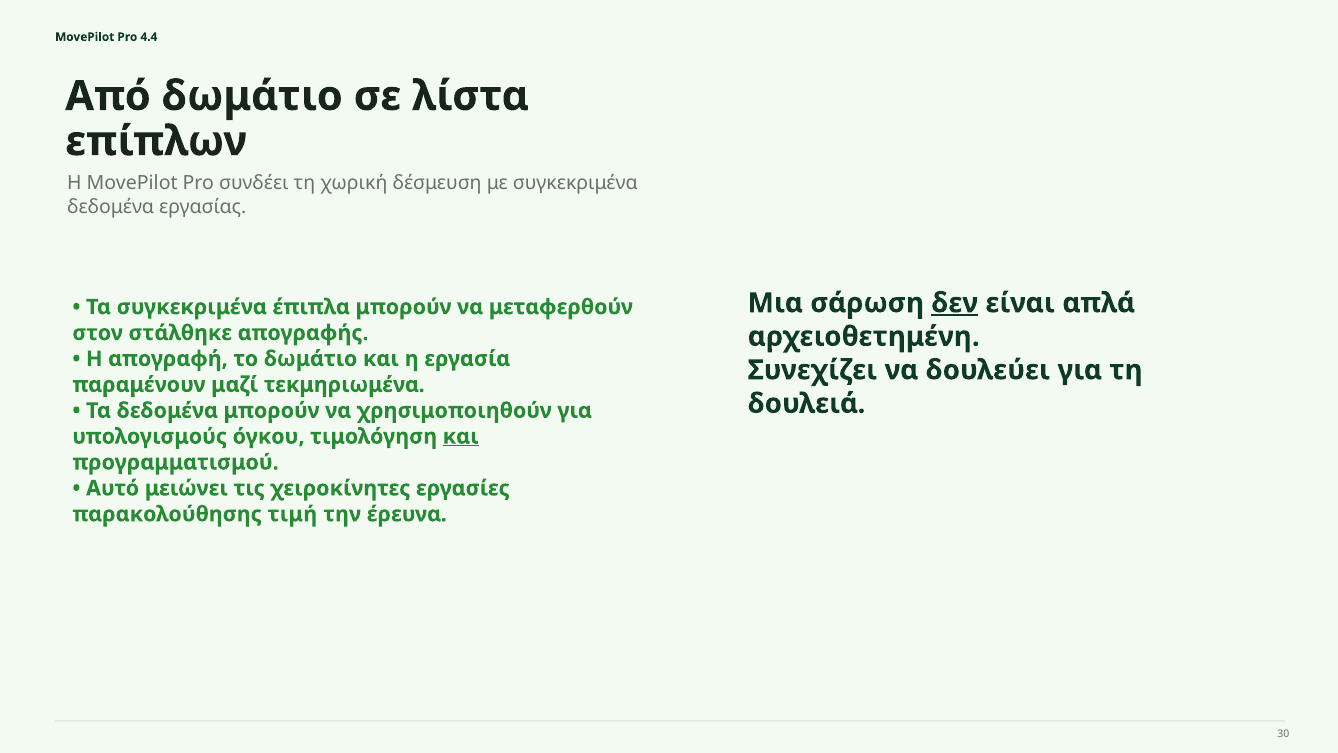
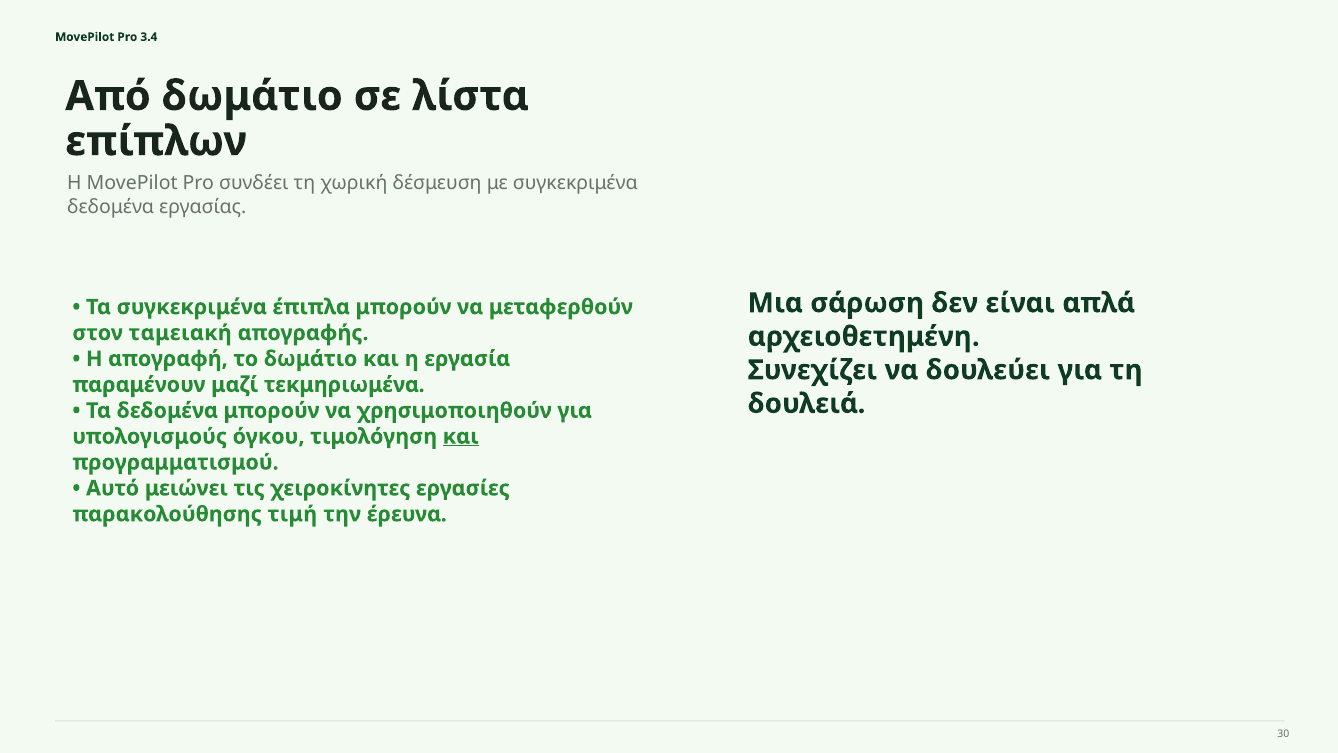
4.4: 4.4 -> 3.4
δεν underline: present -> none
στάλθηκε: στάλθηκε -> ταμειακή
